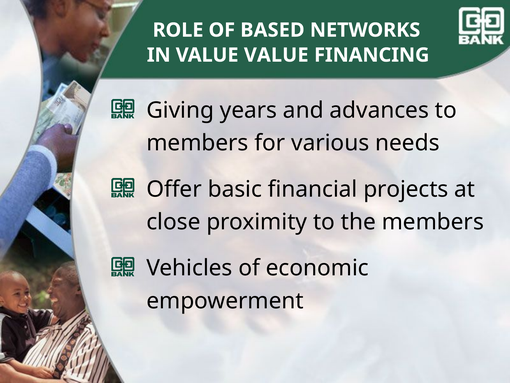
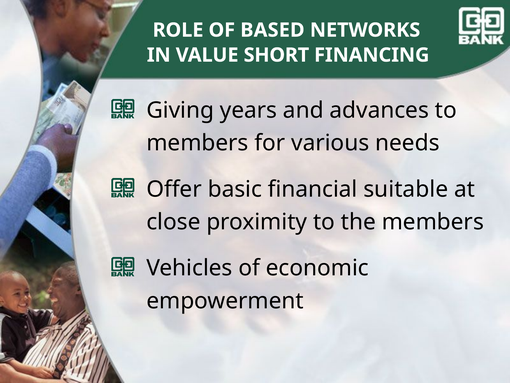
VALUE VALUE: VALUE -> SHORT
projects: projects -> suitable
